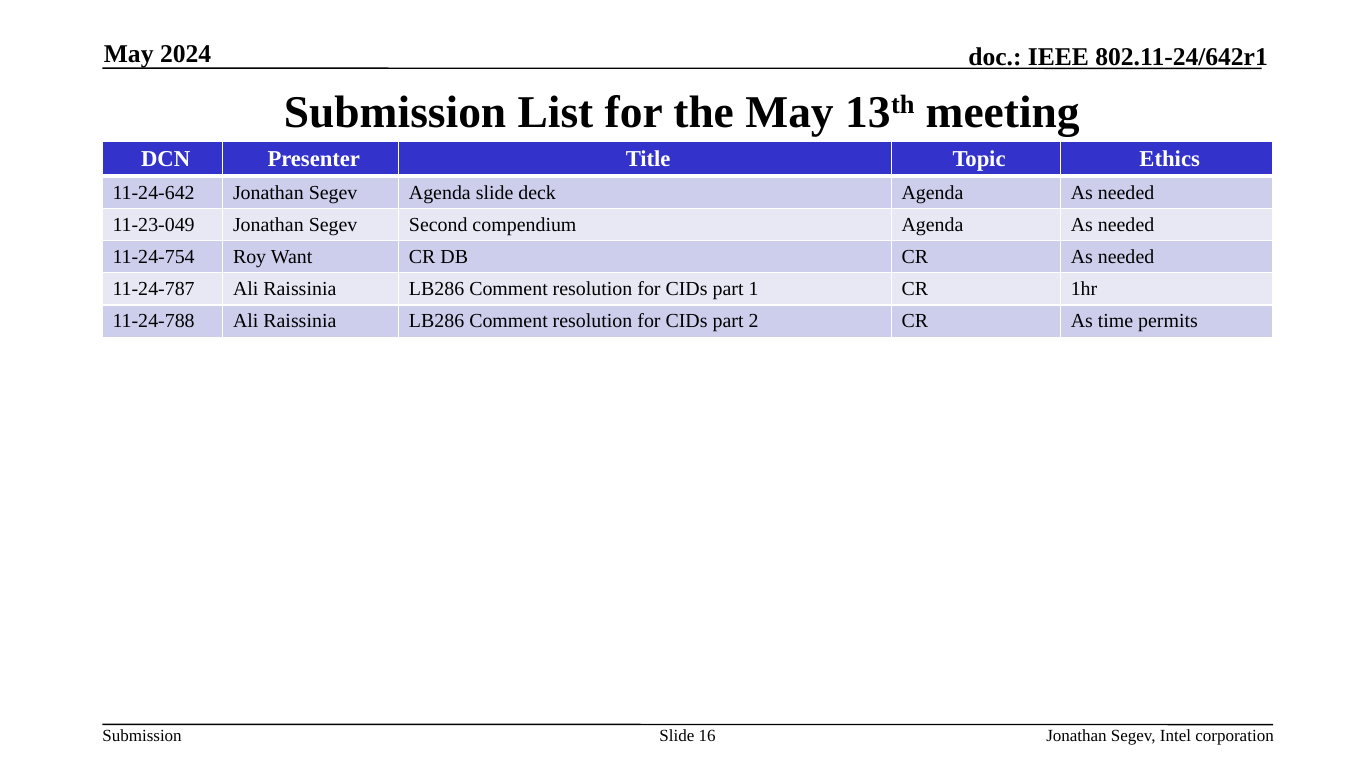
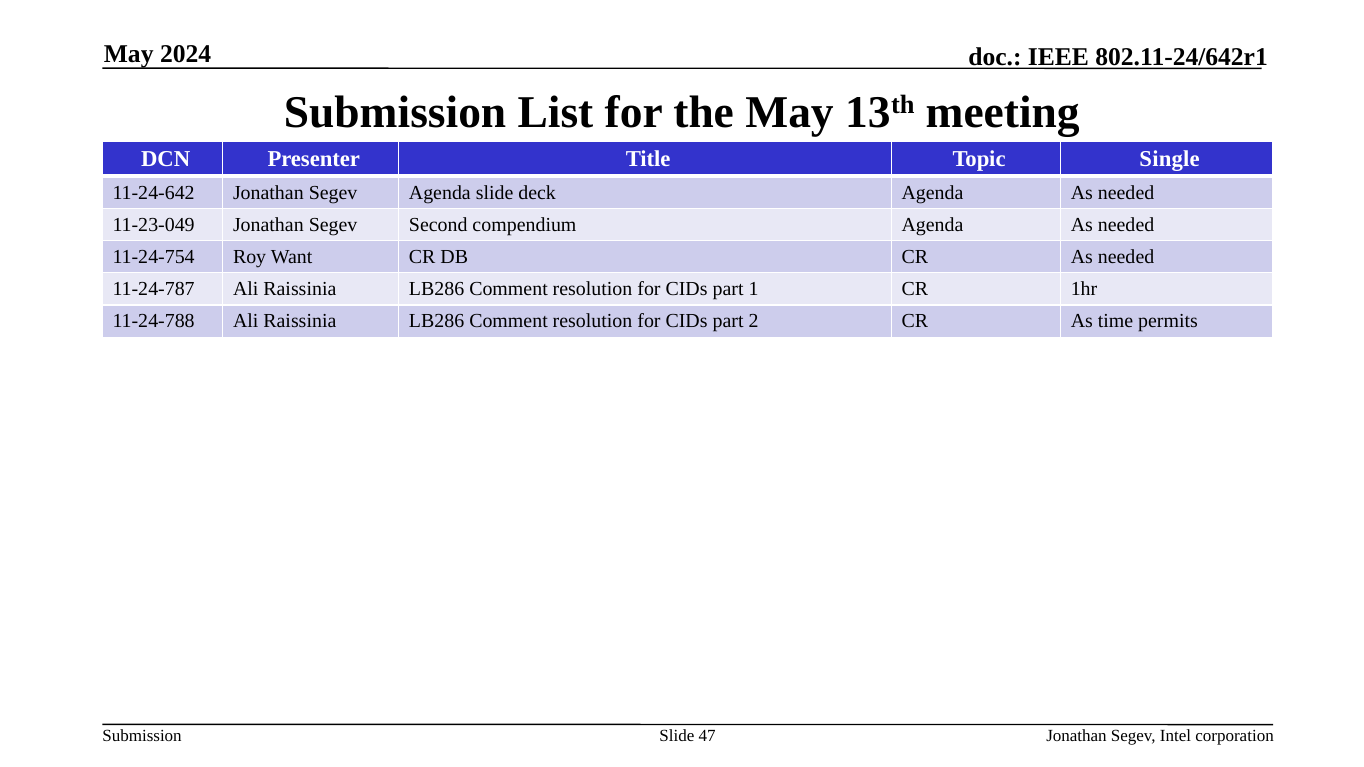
Ethics: Ethics -> Single
16: 16 -> 47
